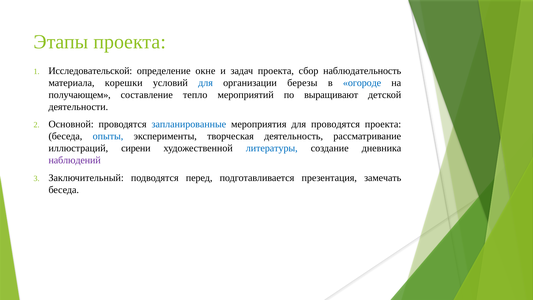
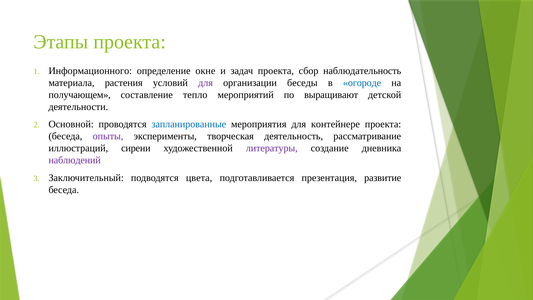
Исследовательской: Исследовательской -> Информационного
корешки: корешки -> растения
для at (206, 83) colour: blue -> purple
березы: березы -> беседы
для проводятся: проводятся -> контейнере
опыты colour: blue -> purple
литературы colour: blue -> purple
перед: перед -> цвета
замечать: замечать -> развитие
